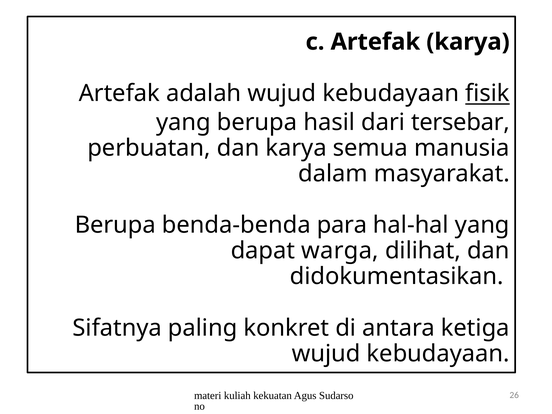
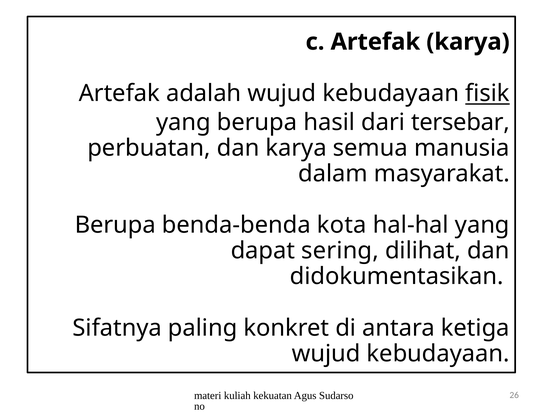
para: para -> kota
warga: warga -> sering
